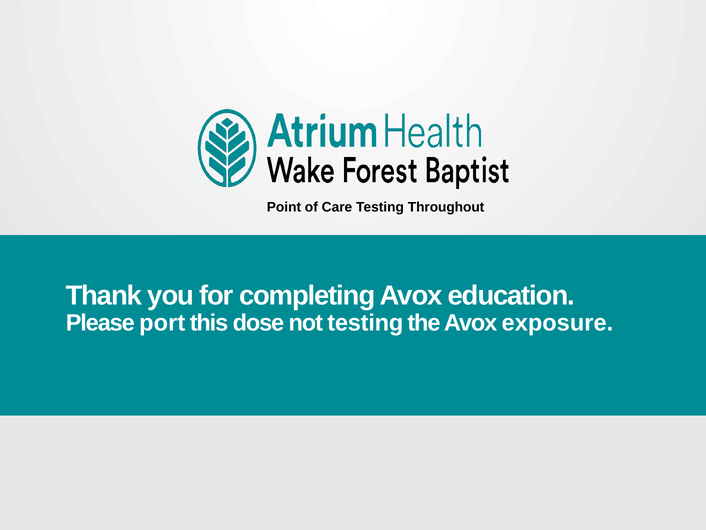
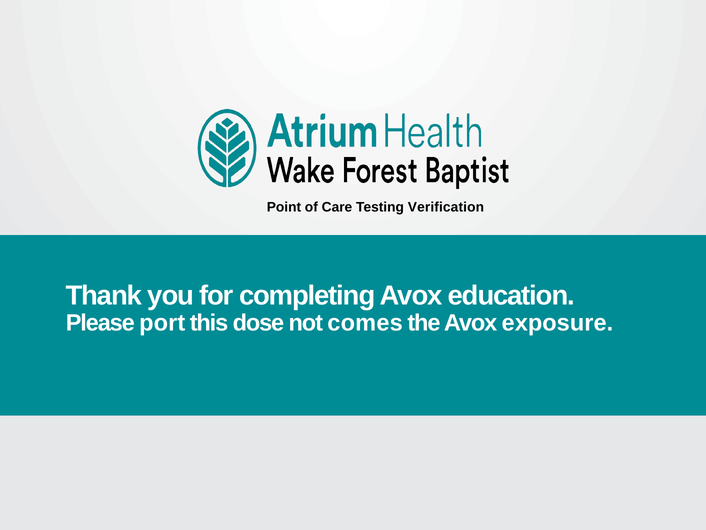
Throughout: Throughout -> Verification
not testing: testing -> comes
